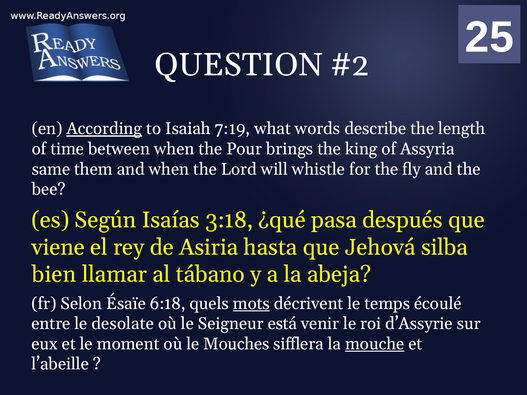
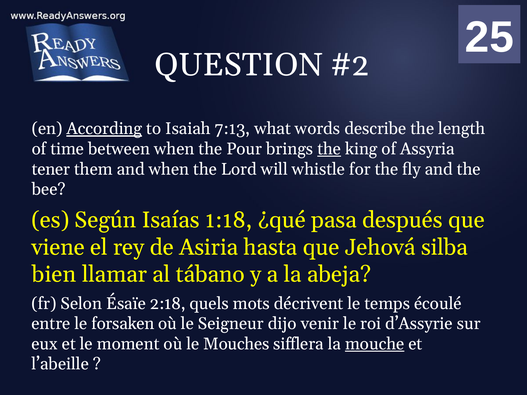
7:19: 7:19 -> 7:13
the at (329, 149) underline: none -> present
same: same -> tener
3:18: 3:18 -> 1:18
6:18: 6:18 -> 2:18
mots underline: present -> none
desolate: desolate -> forsaken
está: está -> dijo
